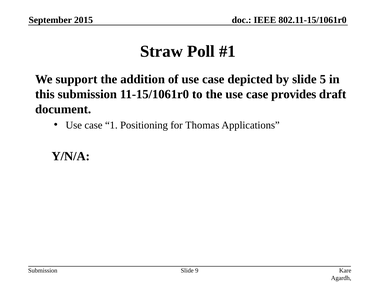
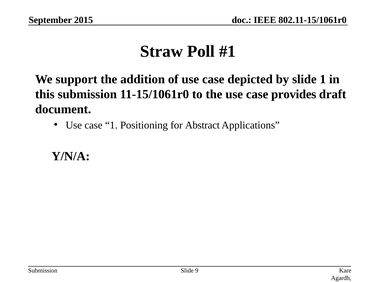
slide 5: 5 -> 1
Thomas: Thomas -> Abstract
